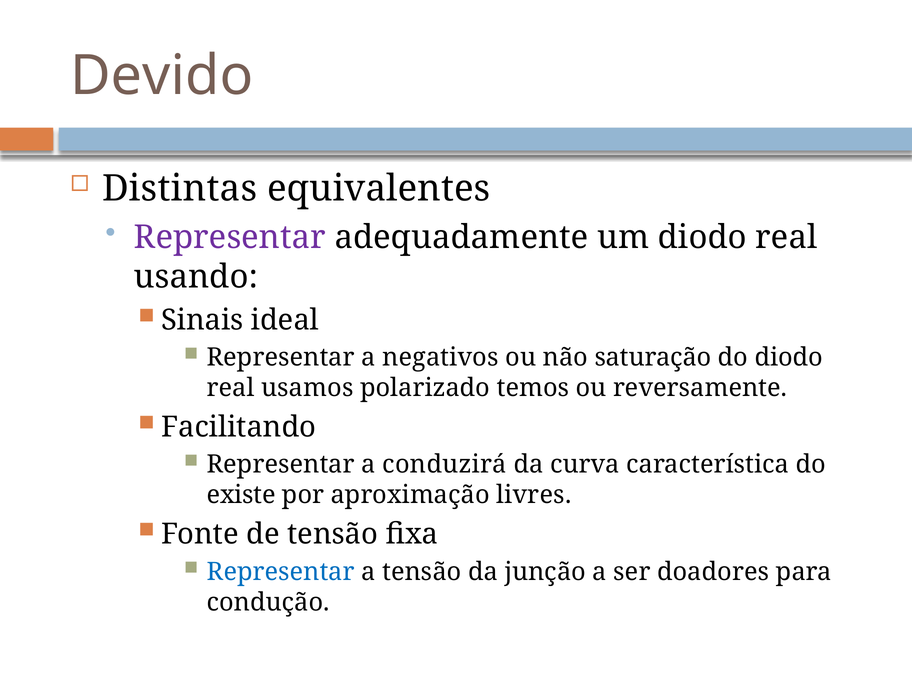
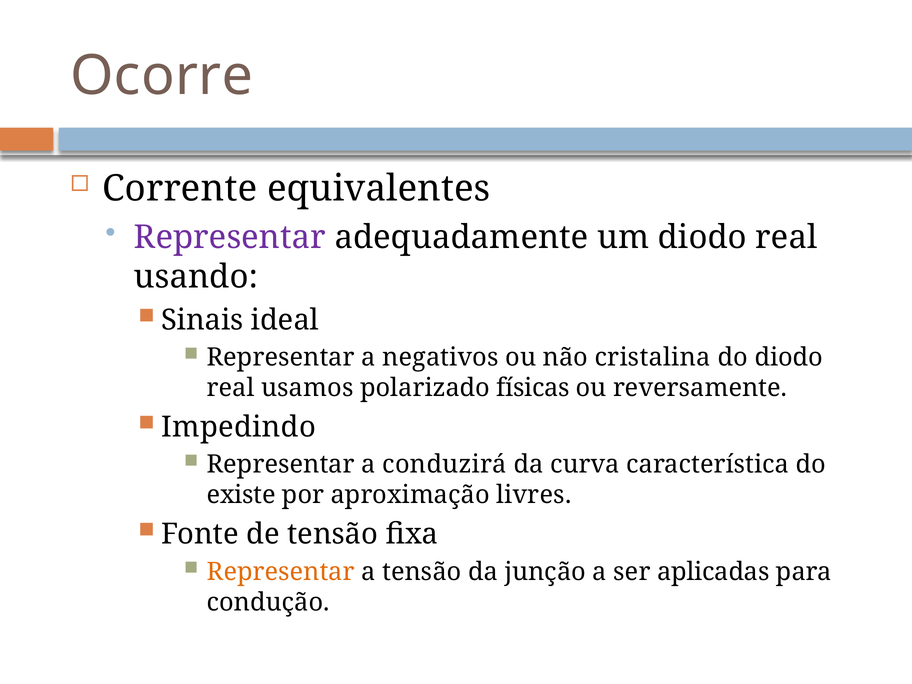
Devido: Devido -> Ocorre
Distintas: Distintas -> Corrente
saturação: saturação -> cristalina
temos: temos -> físicas
Facilitando: Facilitando -> Impedindo
Representar at (281, 572) colour: blue -> orange
doadores: doadores -> aplicadas
